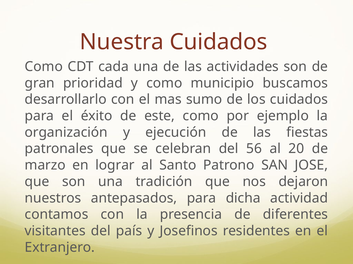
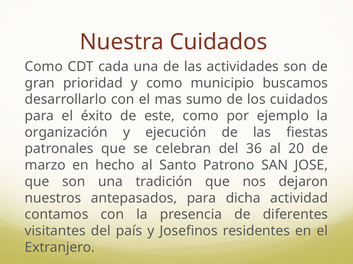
56: 56 -> 36
lograr: lograr -> hecho
